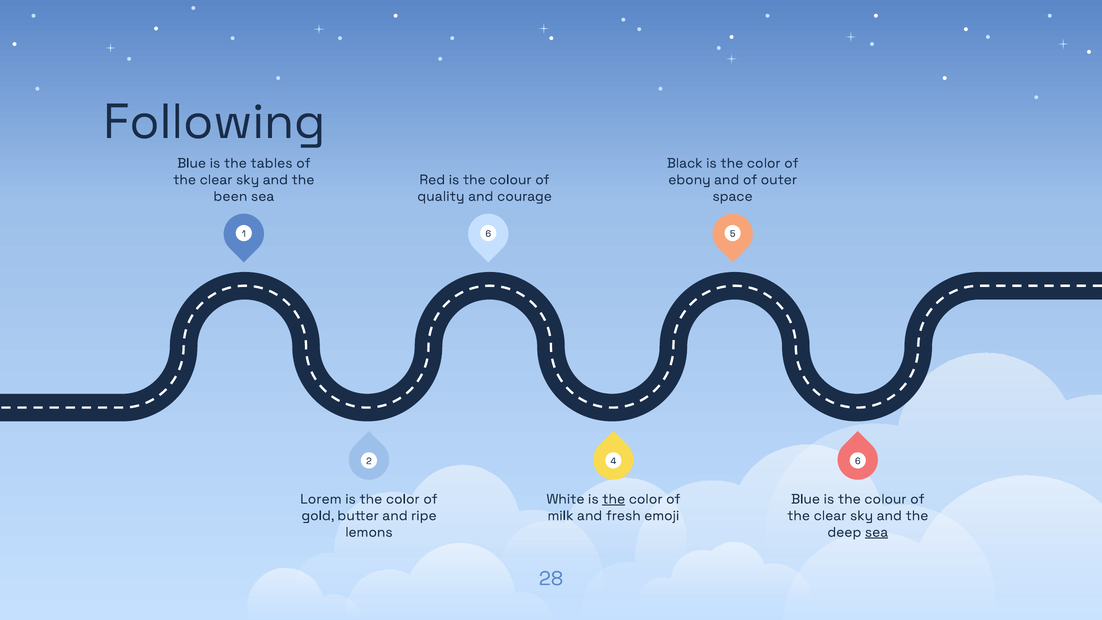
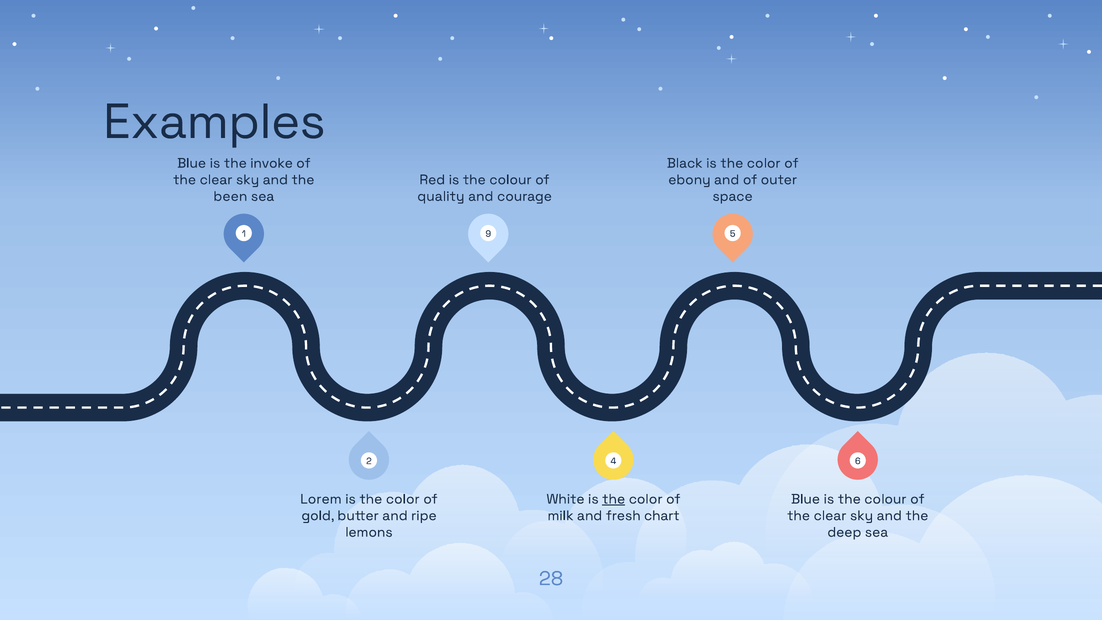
Following: Following -> Examples
tables: tables -> invoke
1 6: 6 -> 9
emoji: emoji -> chart
sea at (877, 532) underline: present -> none
